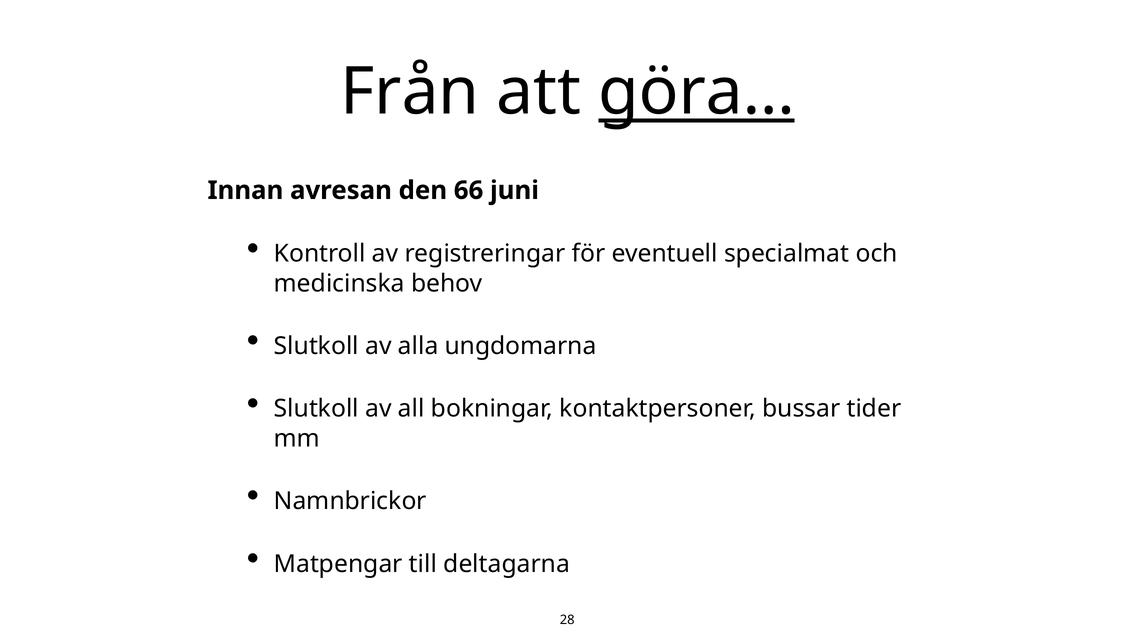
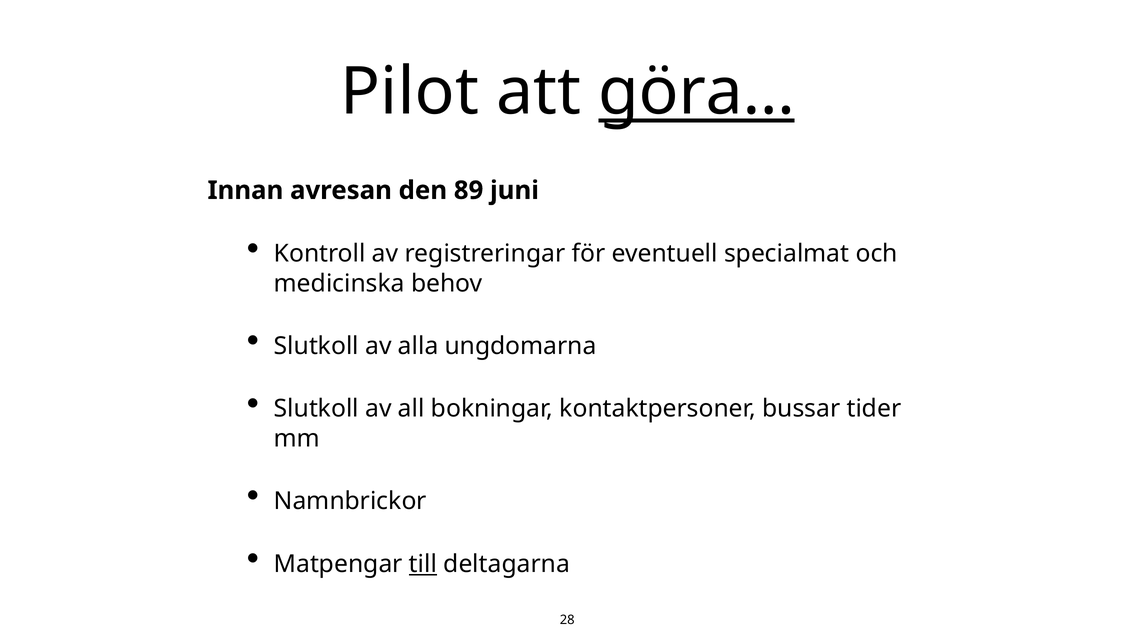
Från: Från -> Pilot
66: 66 -> 89
till underline: none -> present
